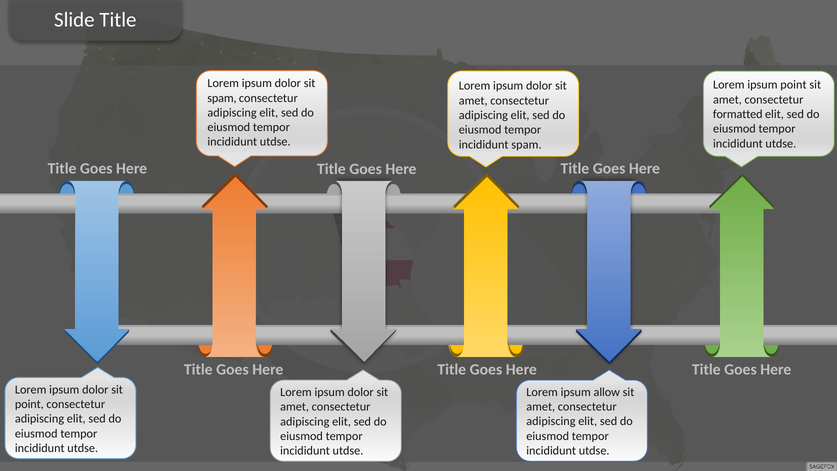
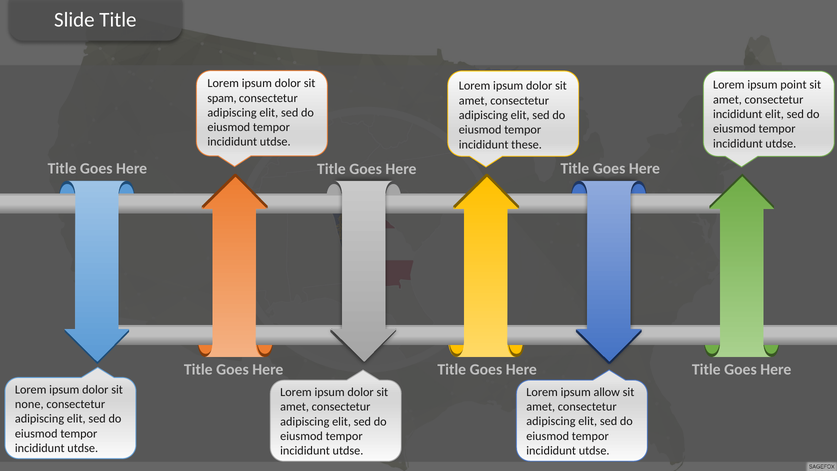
formatted at (738, 114): formatted -> incididunt
incididunt spam: spam -> these
point at (29, 404): point -> none
